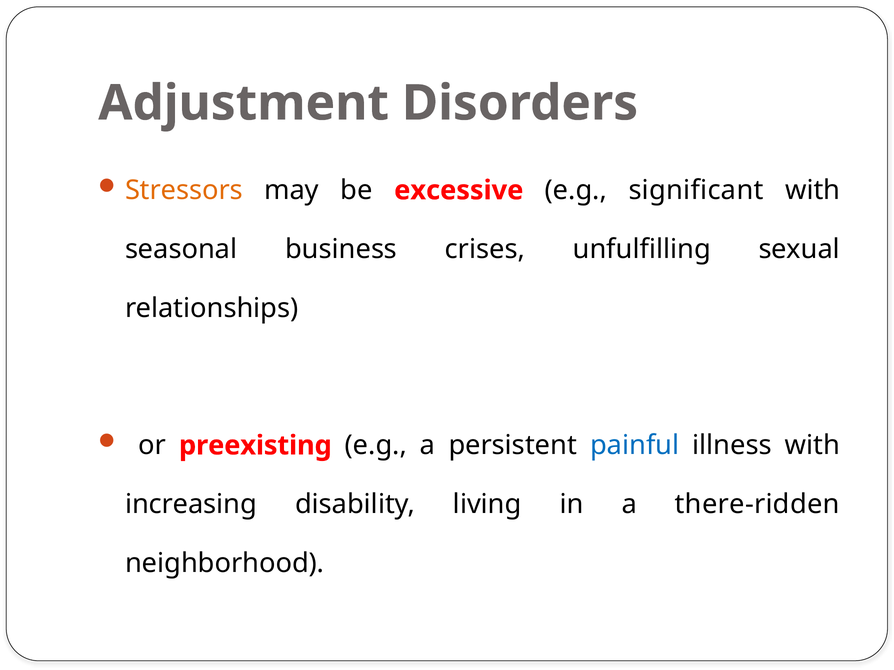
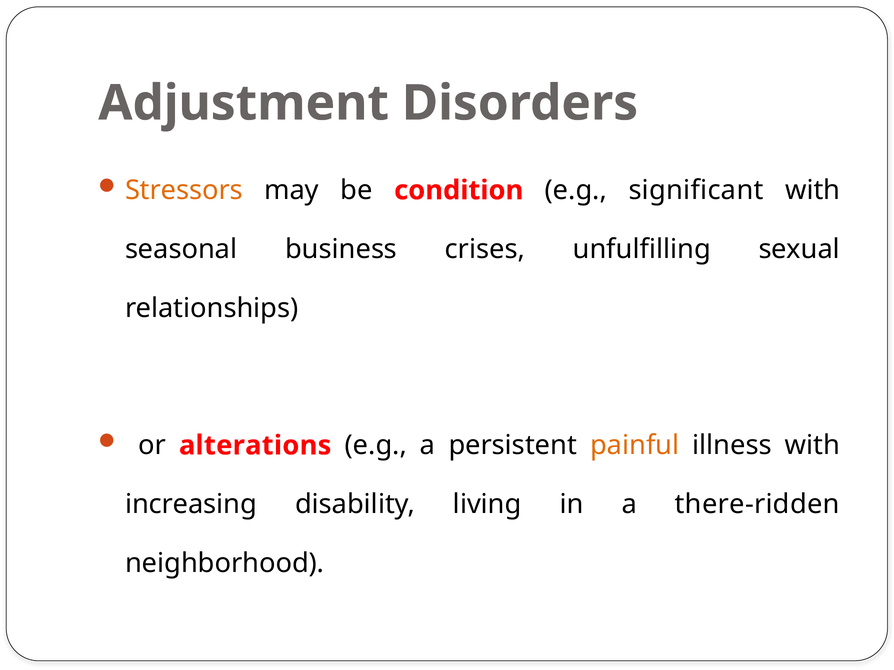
excessive: excessive -> condition
preexisting: preexisting -> alterations
painful colour: blue -> orange
